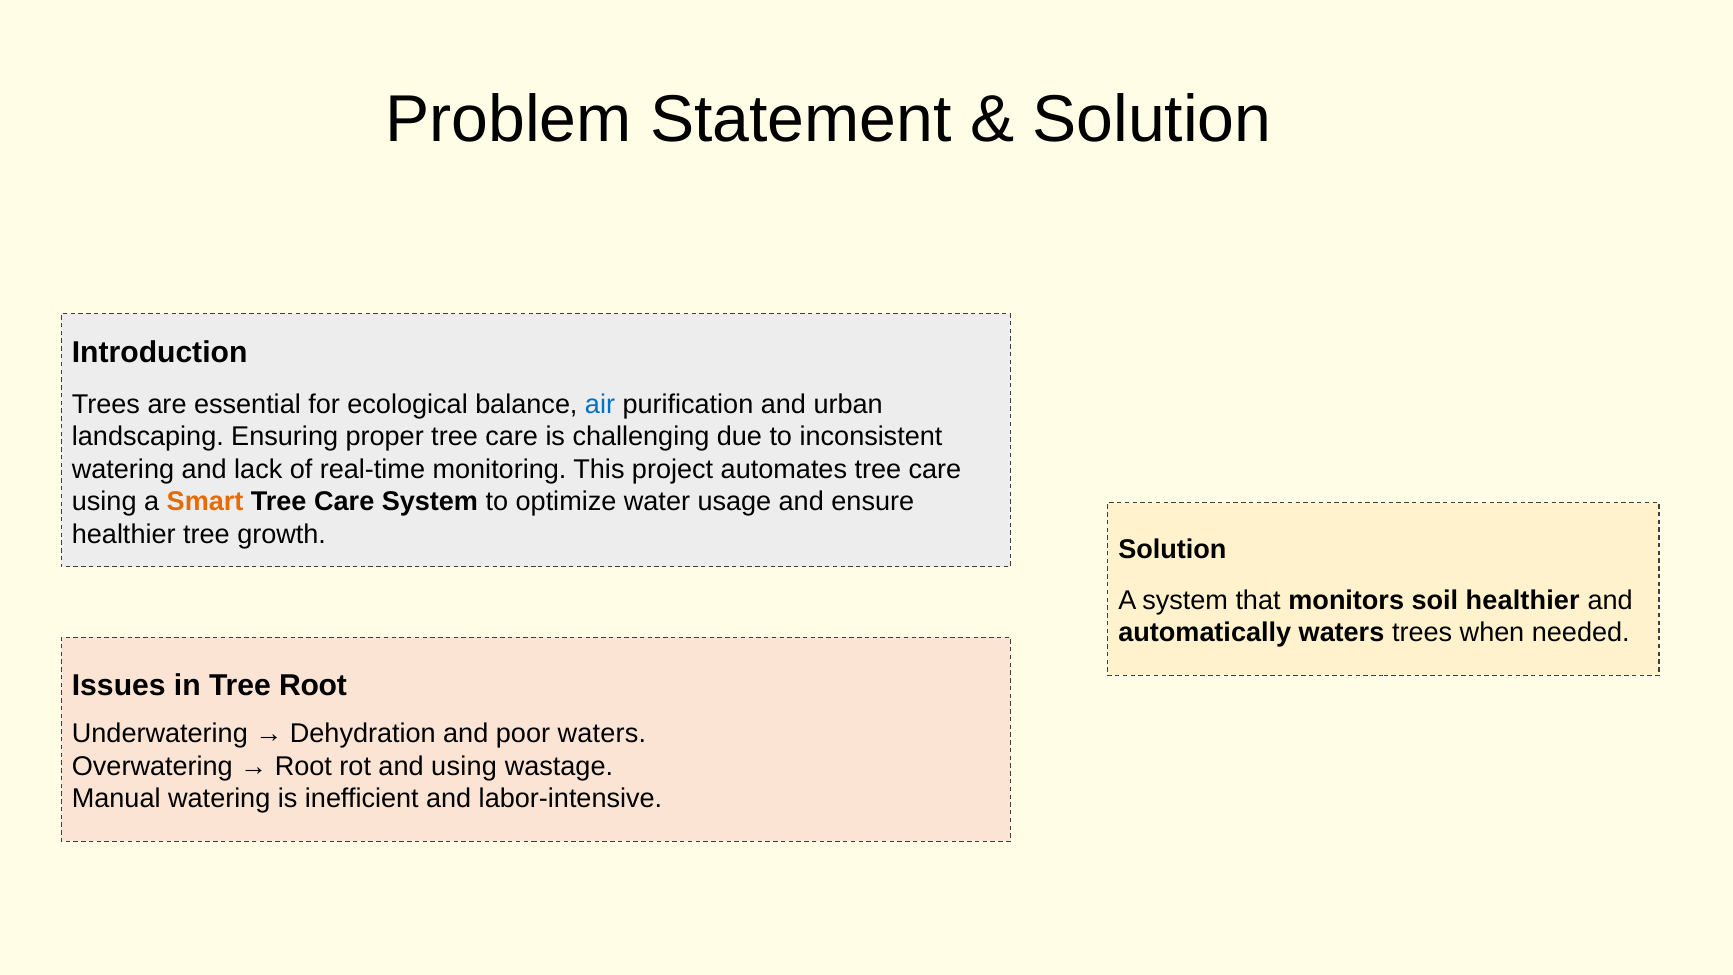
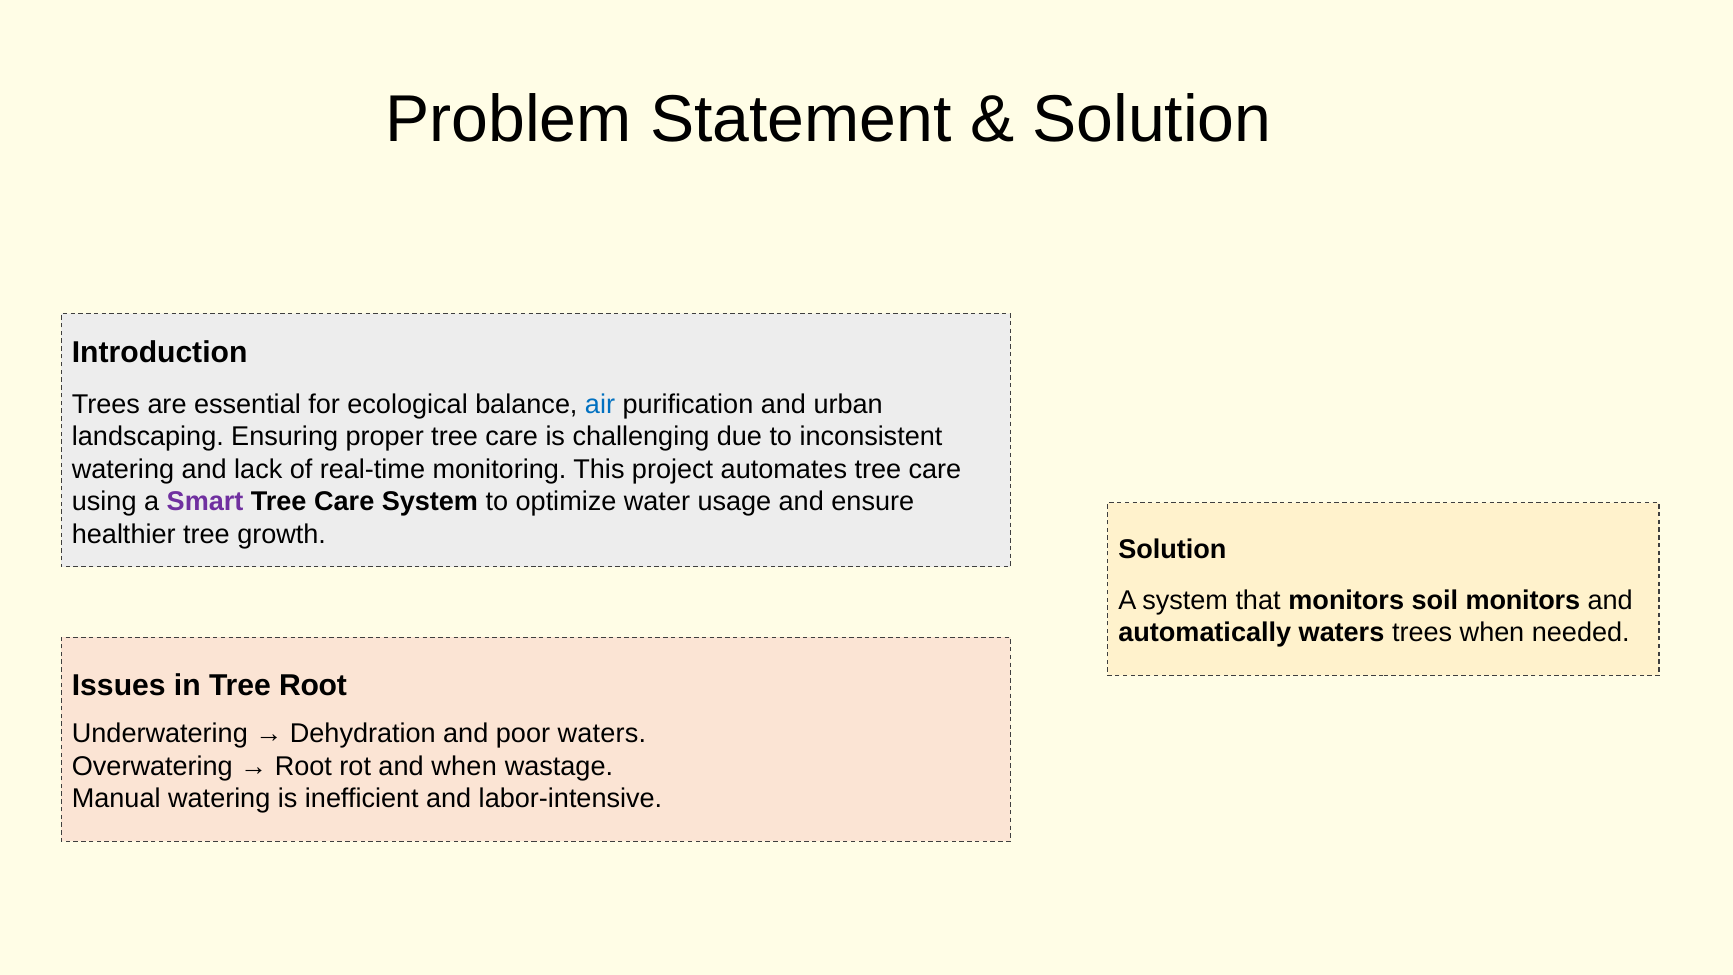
Smart colour: orange -> purple
soil healthier: healthier -> monitors
and using: using -> when
